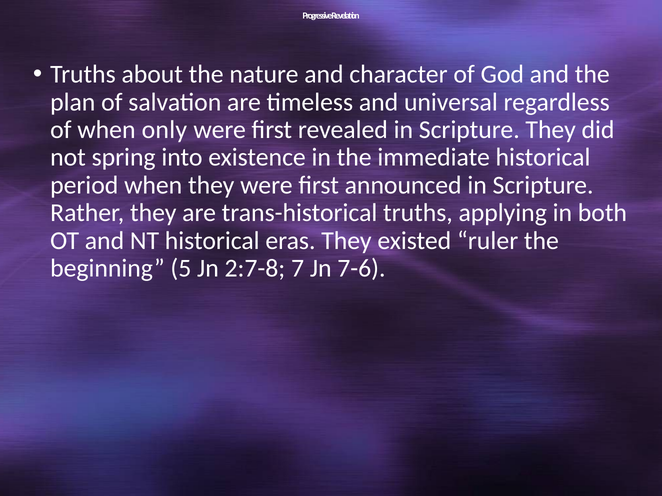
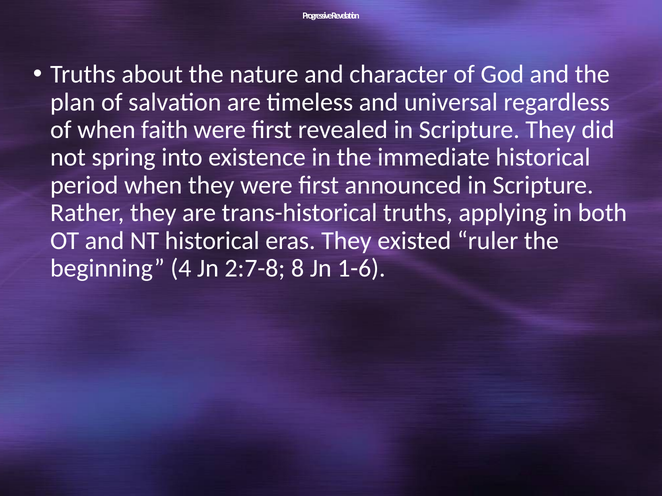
only: only -> faith
5: 5 -> 4
7: 7 -> 8
7-6: 7-6 -> 1-6
